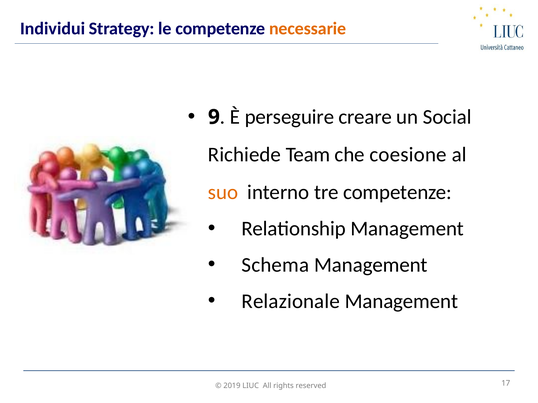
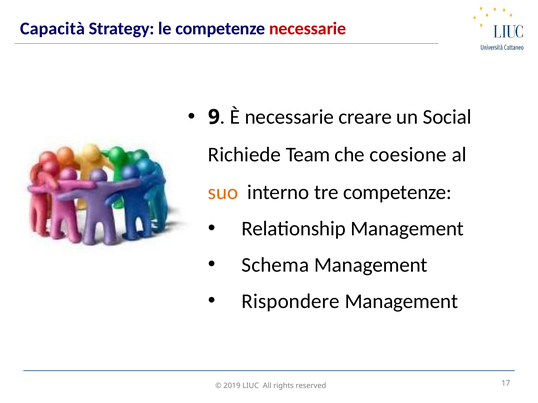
Individui: Individui -> Capacità
necessarie at (308, 29) colour: orange -> red
È perseguire: perseguire -> necessarie
Relazionale: Relazionale -> Rispondere
